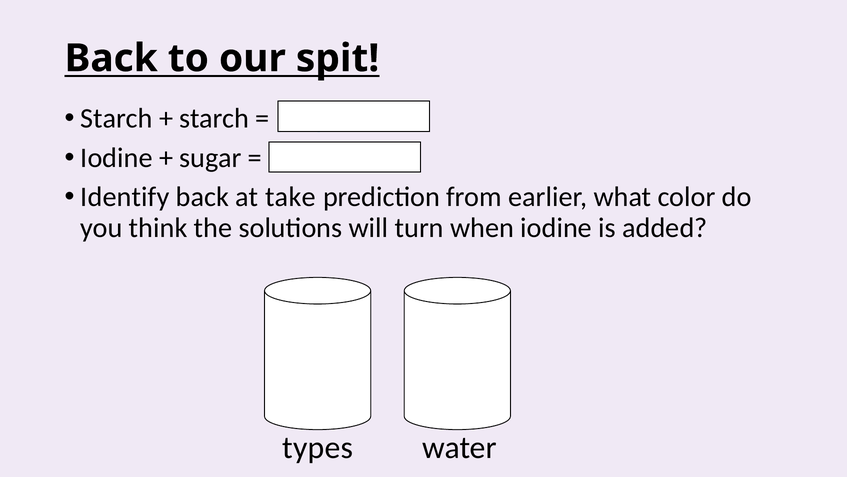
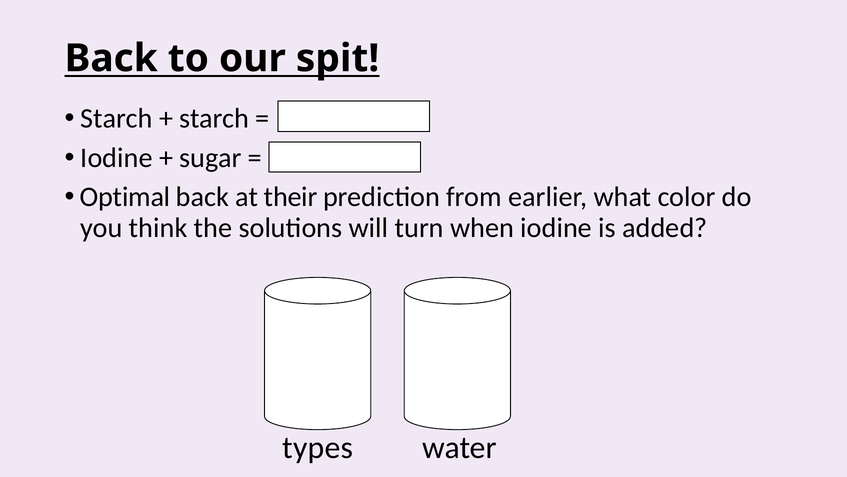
Identify: Identify -> Optimal
take: take -> their
